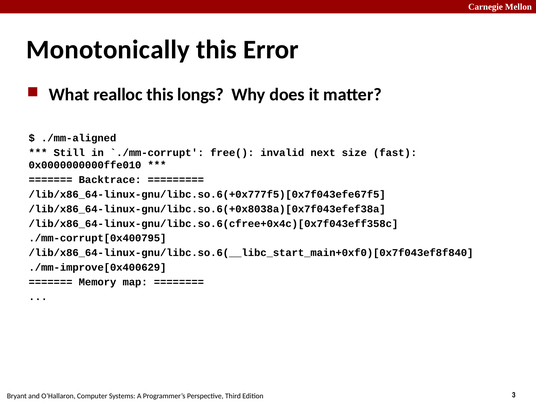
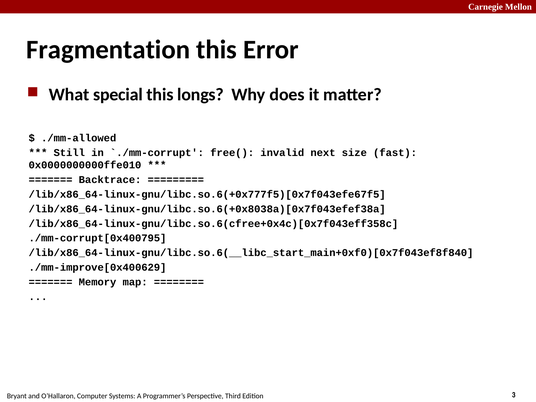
Monotonically: Monotonically -> Fragmentation
realloc: realloc -> special
./mm-aligned: ./mm-aligned -> ./mm-allowed
